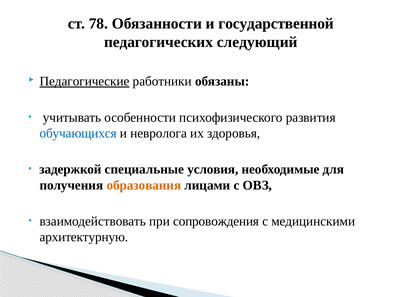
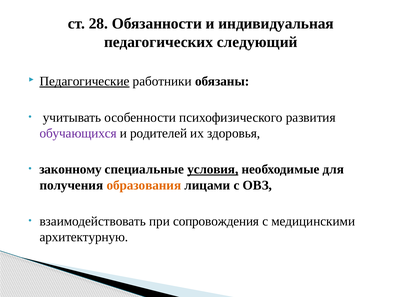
78: 78 -> 28
государственной: государственной -> индивидуальная
обучающихся colour: blue -> purple
невролога: невролога -> родителей
задержкой: задержкой -> законному
условия underline: none -> present
